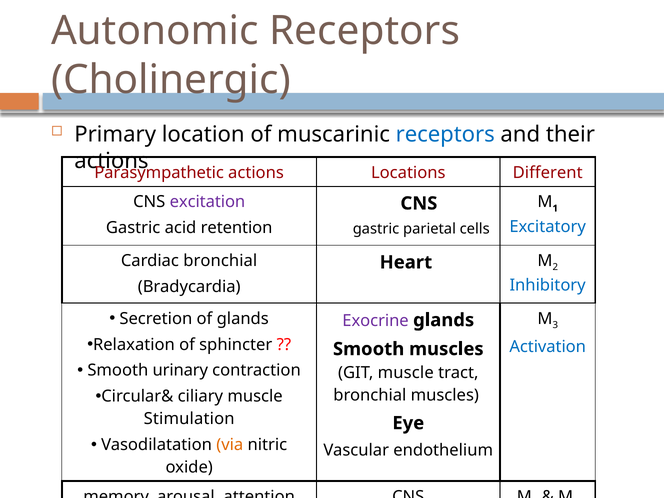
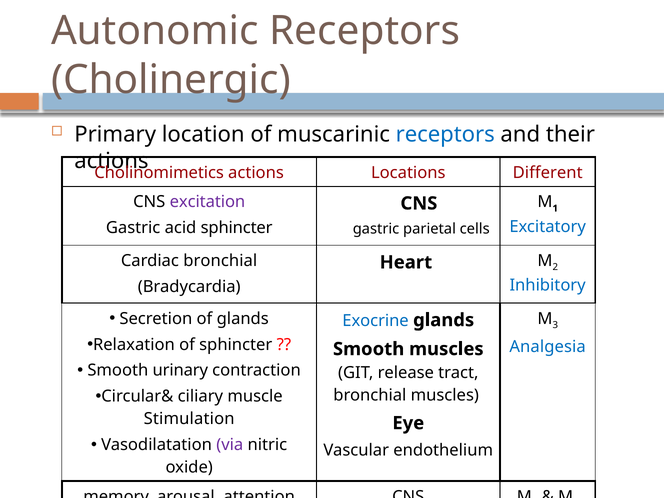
Parasympathetic: Parasympathetic -> Cholinomimetics
acid retention: retention -> sphincter
Exocrine colour: purple -> blue
Activation at (548, 347): Activation -> Analgesia
GIT muscle: muscle -> release
via colour: orange -> purple
